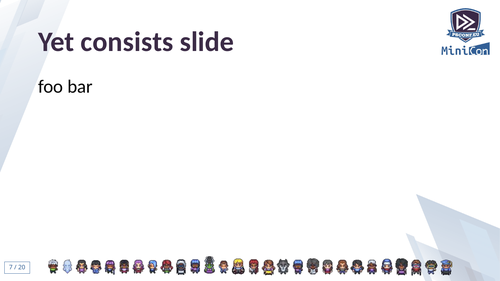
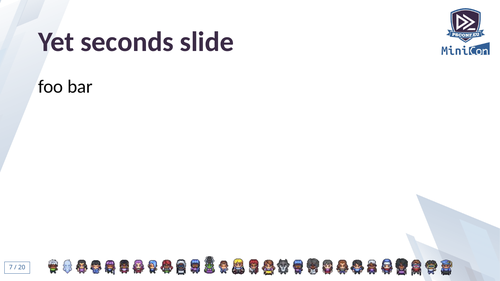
consists: consists -> seconds
